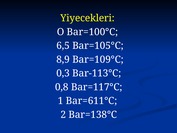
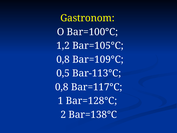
Yiyecekleri: Yiyecekleri -> Gastronom
6,5: 6,5 -> 1,2
8,9 at (63, 59): 8,9 -> 0,8
0,3: 0,3 -> 0,5
Bar=611°C: Bar=611°C -> Bar=128°C
